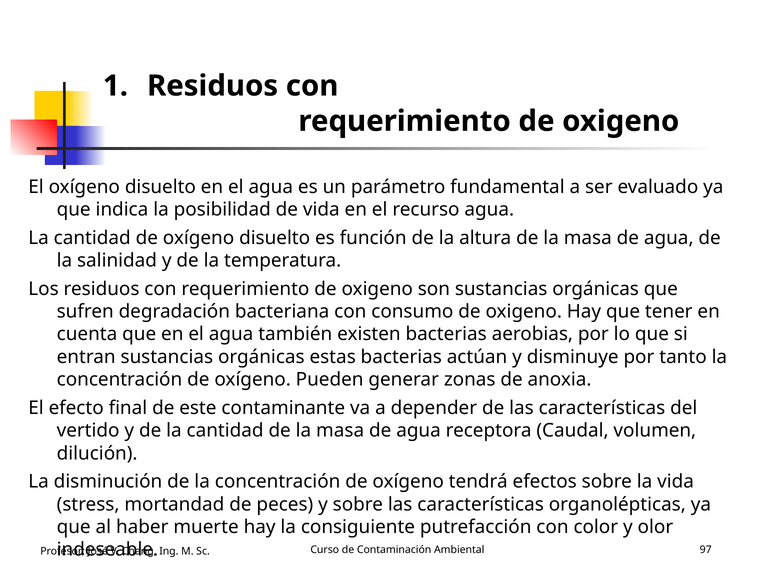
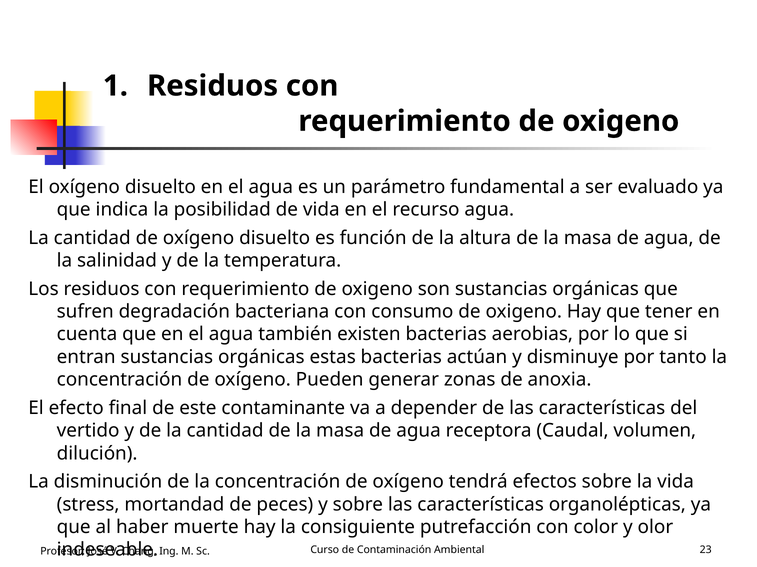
97: 97 -> 23
